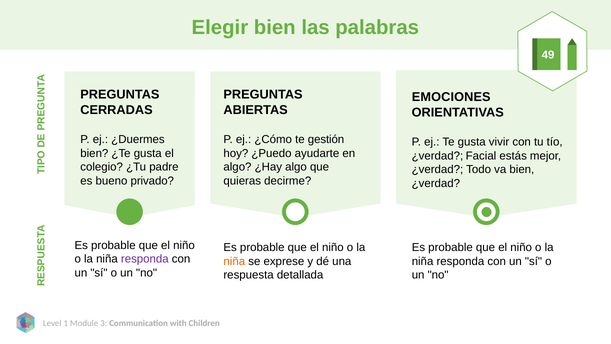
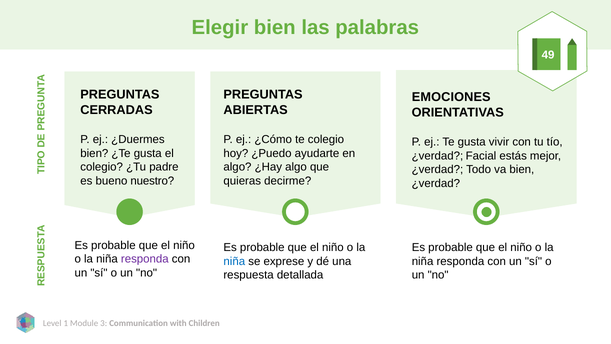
te gestión: gestión -> colegio
privado: privado -> nuestro
niña at (234, 261) colour: orange -> blue
